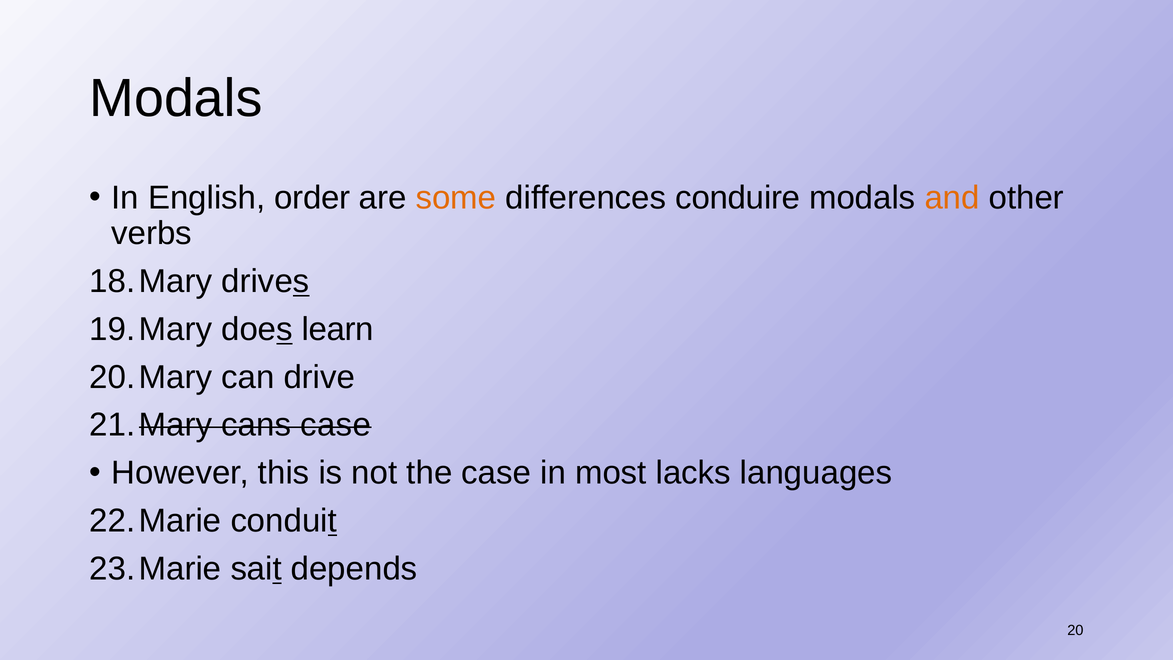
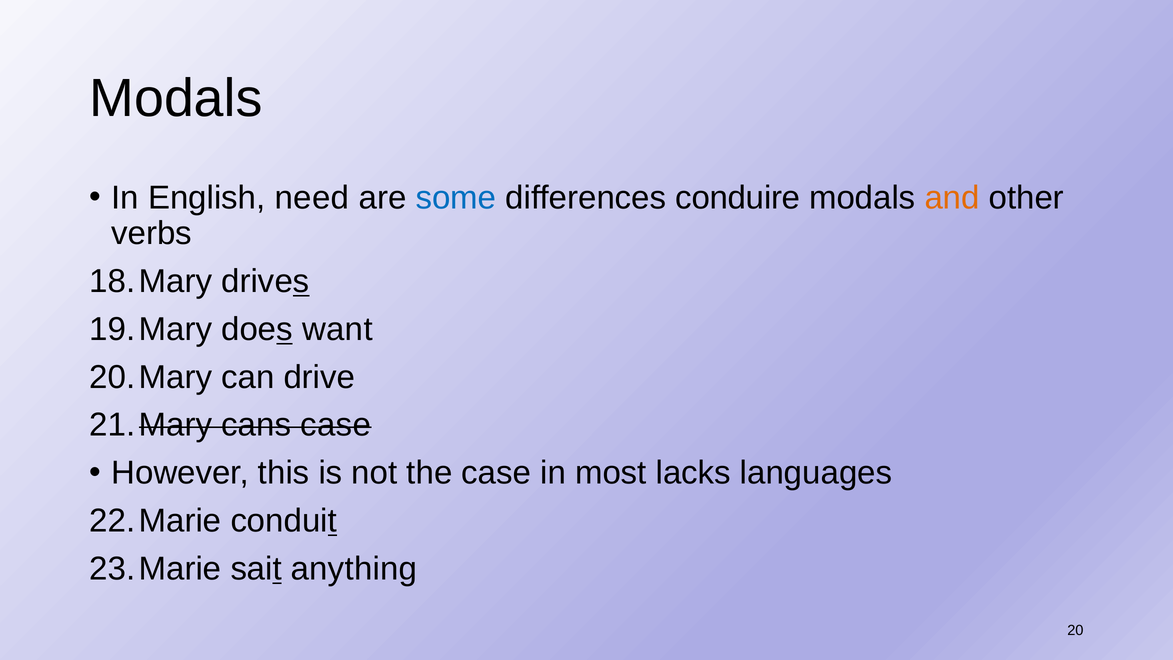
order: order -> need
some colour: orange -> blue
learn: learn -> want
depends: depends -> anything
